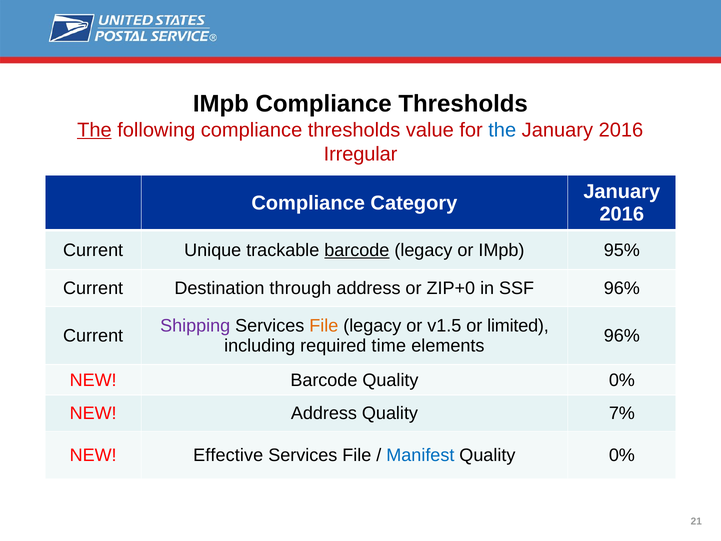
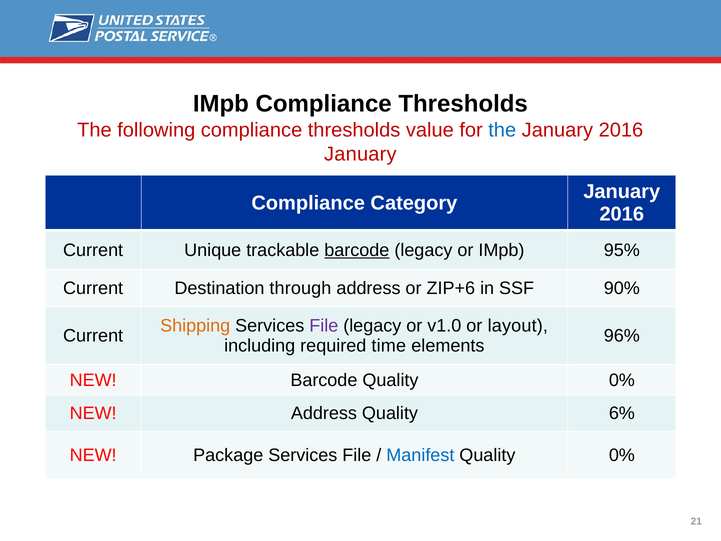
The at (94, 130) underline: present -> none
Irregular at (361, 154): Irregular -> January
ZIP+0: ZIP+0 -> ZIP+6
SSF 96%: 96% -> 90%
Shipping colour: purple -> orange
File at (324, 326) colour: orange -> purple
v1.5: v1.5 -> v1.0
limited: limited -> layout
7%: 7% -> 6%
NEW Effective: Effective -> Package
